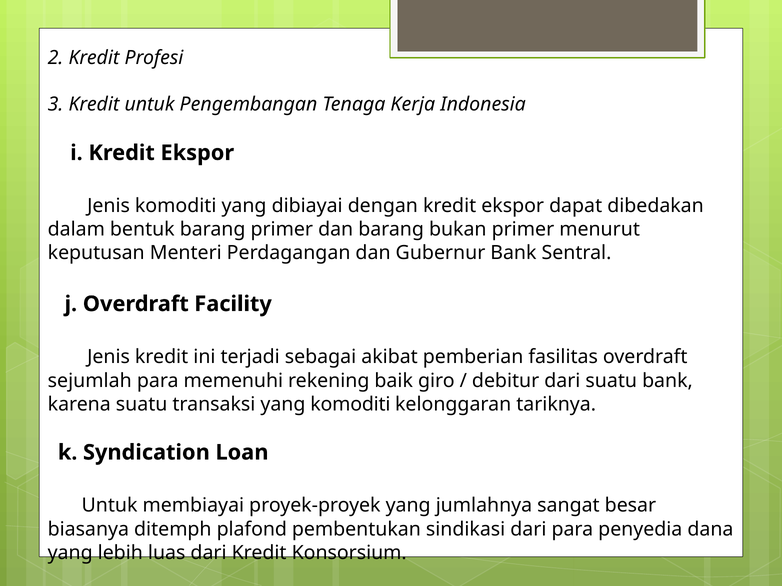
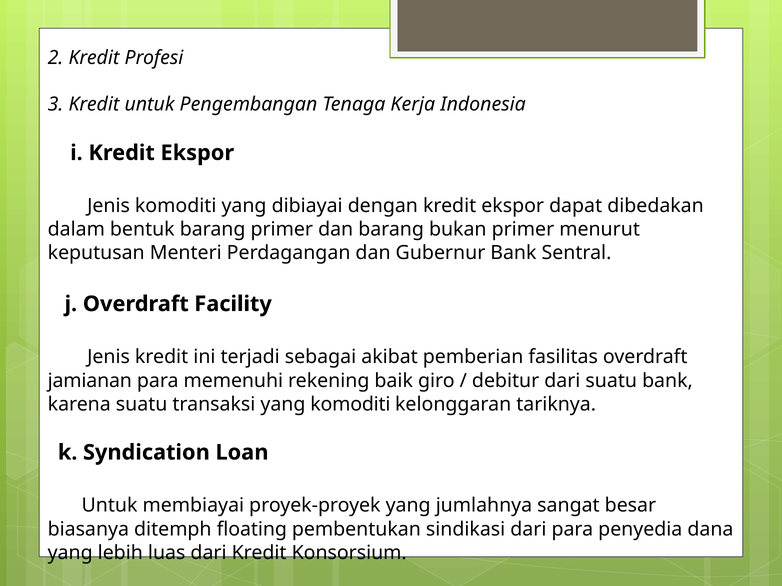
sejumlah: sejumlah -> jamianan
plafond: plafond -> floating
